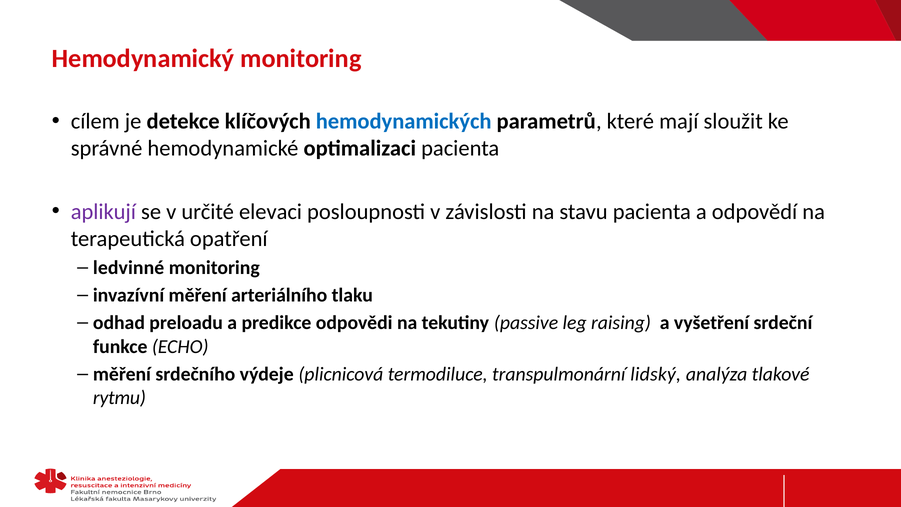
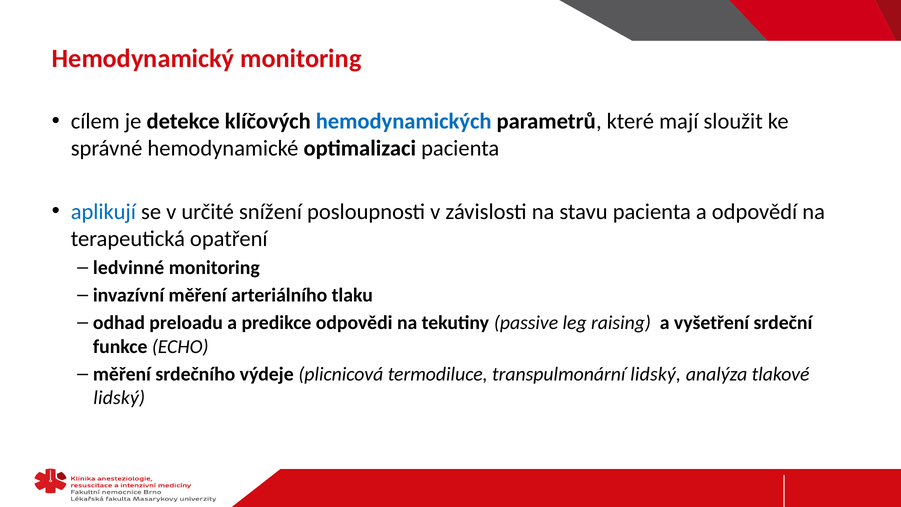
aplikují colour: purple -> blue
elevaci: elevaci -> snížení
rytmu at (119, 398): rytmu -> lidský
